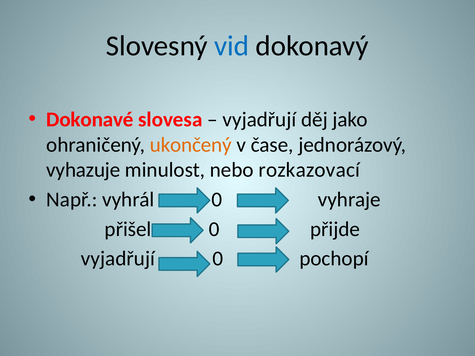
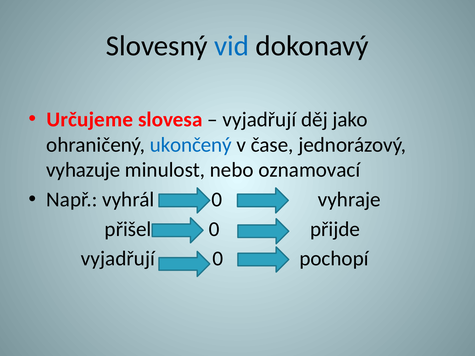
Dokonavé: Dokonavé -> Určujeme
ukončený colour: orange -> blue
rozkazovací: rozkazovací -> oznamovací
